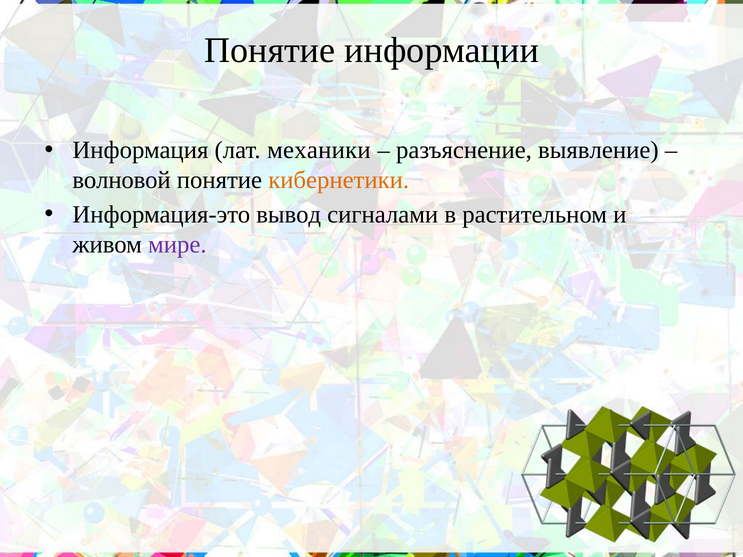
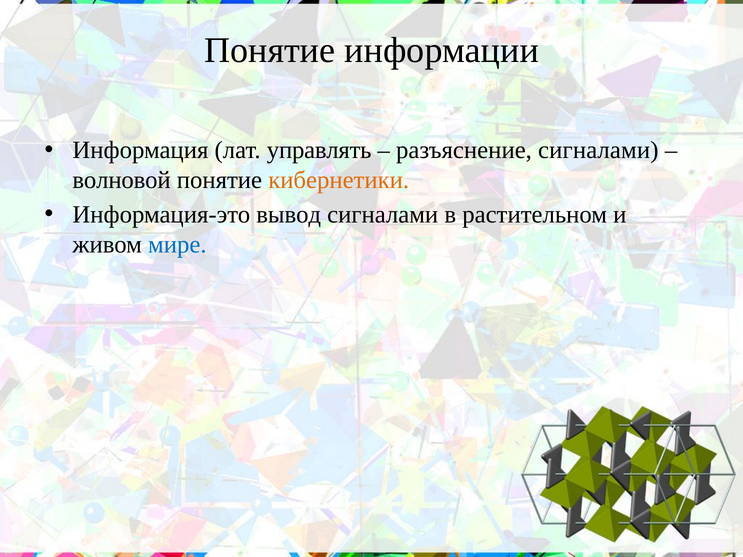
механики: механики -> управлять
разъяснение выявление: выявление -> сигналами
мире colour: purple -> blue
